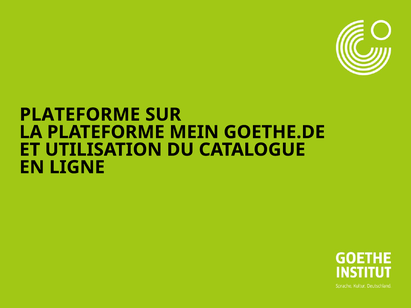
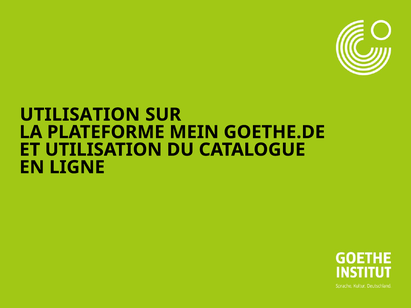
PLATEFORME at (80, 115): PLATEFORME -> UTILISATION
